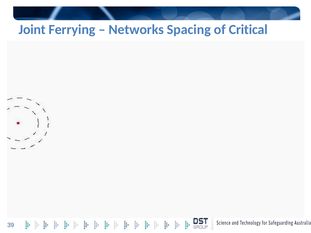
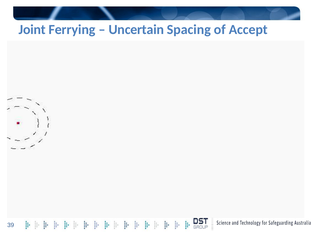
Networks: Networks -> Uncertain
Critical: Critical -> Accept
